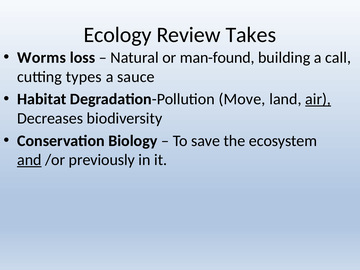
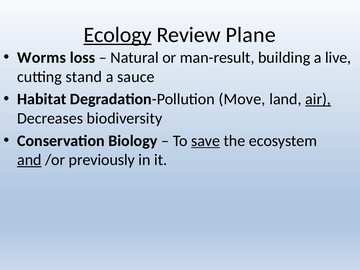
Ecology underline: none -> present
Takes: Takes -> Plane
man-found: man-found -> man-result
call: call -> live
types: types -> stand
save underline: none -> present
